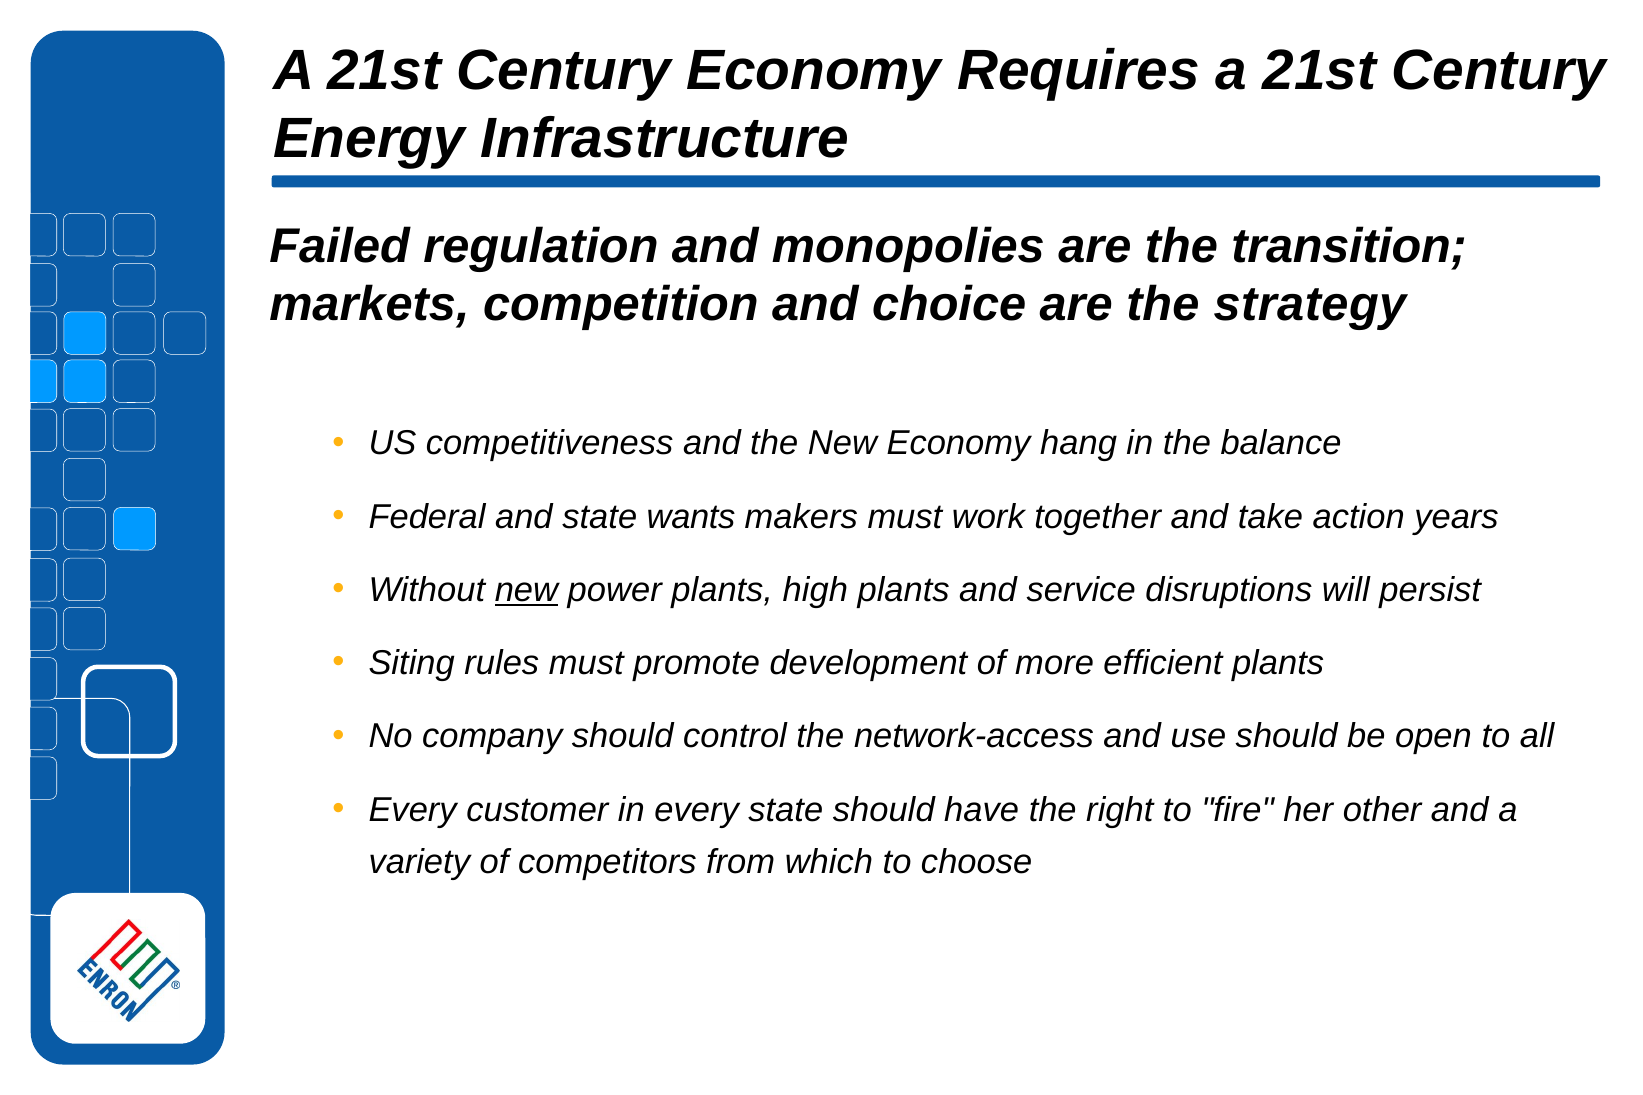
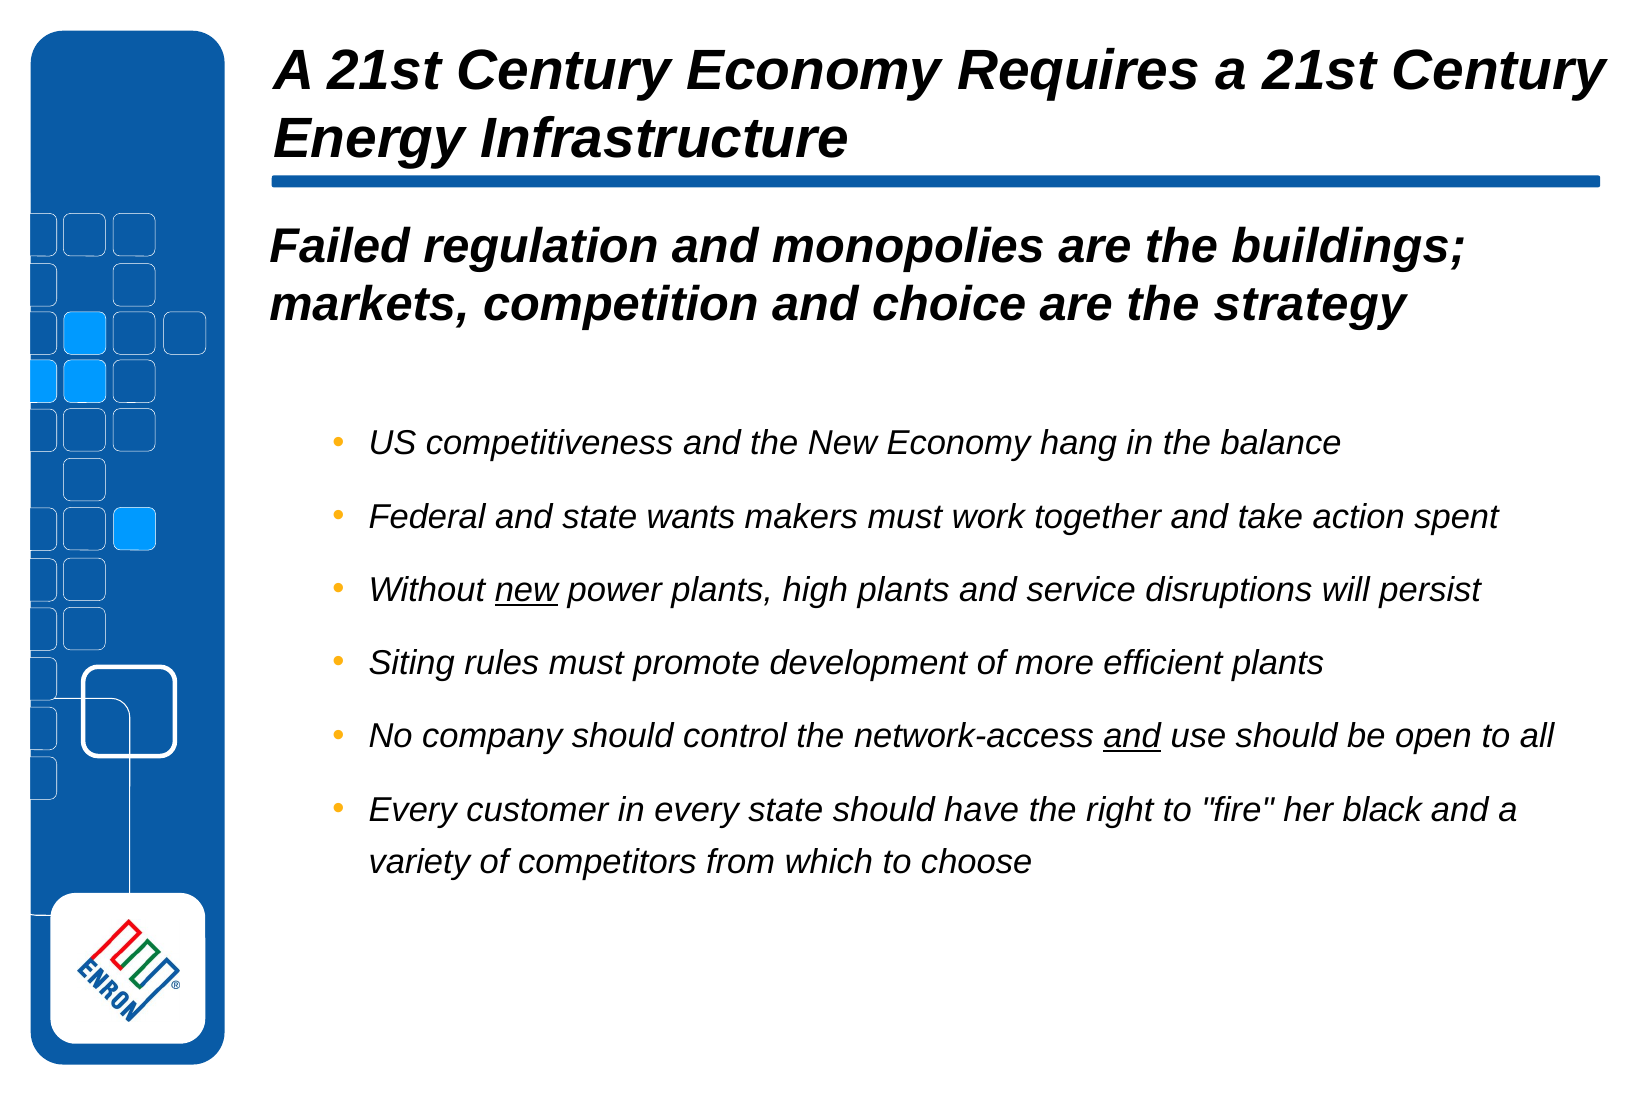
transition: transition -> buildings
years: years -> spent
and at (1132, 737) underline: none -> present
other: other -> black
